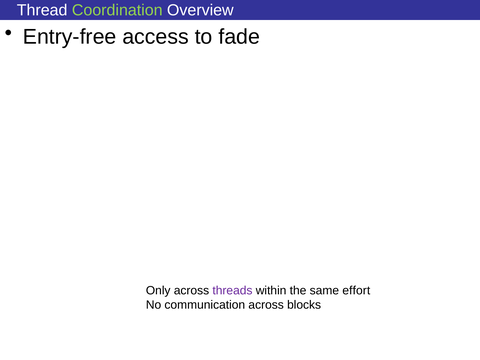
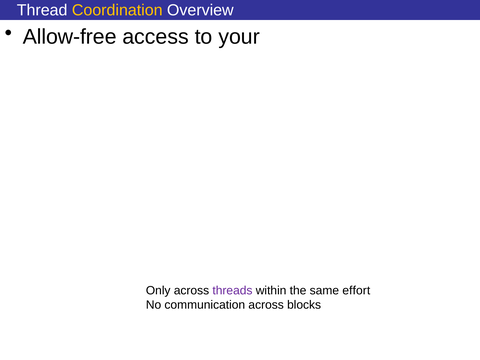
Coordination colour: light green -> yellow
Entry-free: Entry-free -> Allow-free
fade: fade -> your
